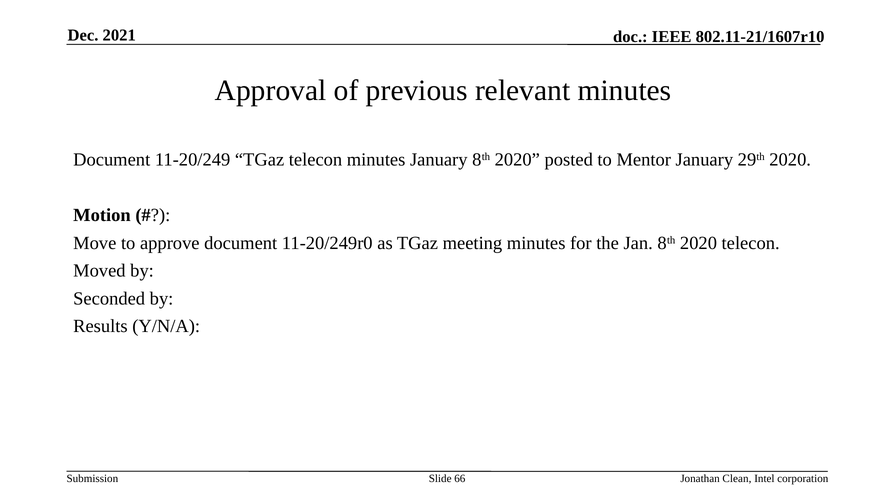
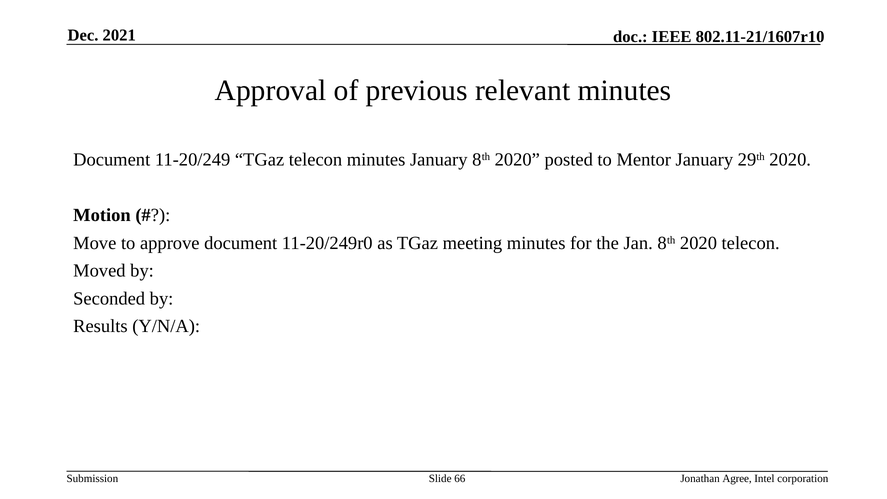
Clean: Clean -> Agree
